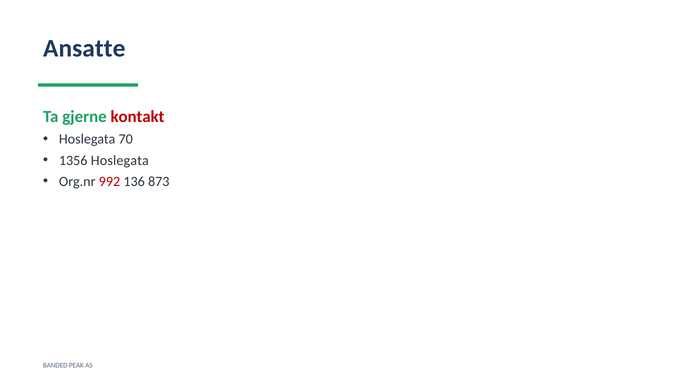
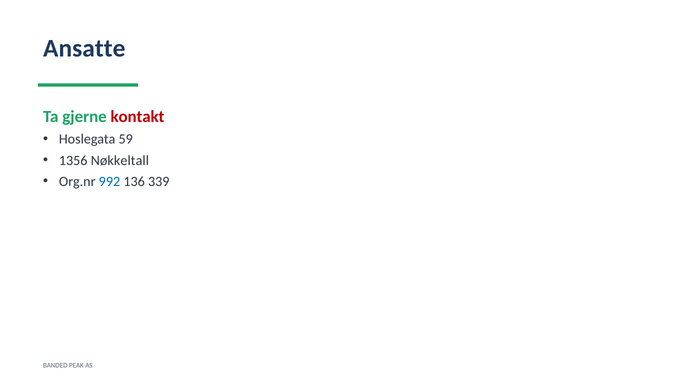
70: 70 -> 59
1356 Hoslegata: Hoslegata -> Nøkkeltall
992 colour: red -> blue
873: 873 -> 339
